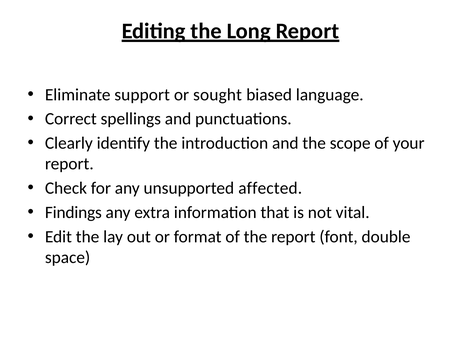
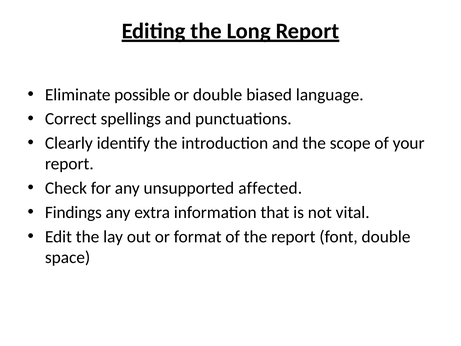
support: support -> possible
or sought: sought -> double
